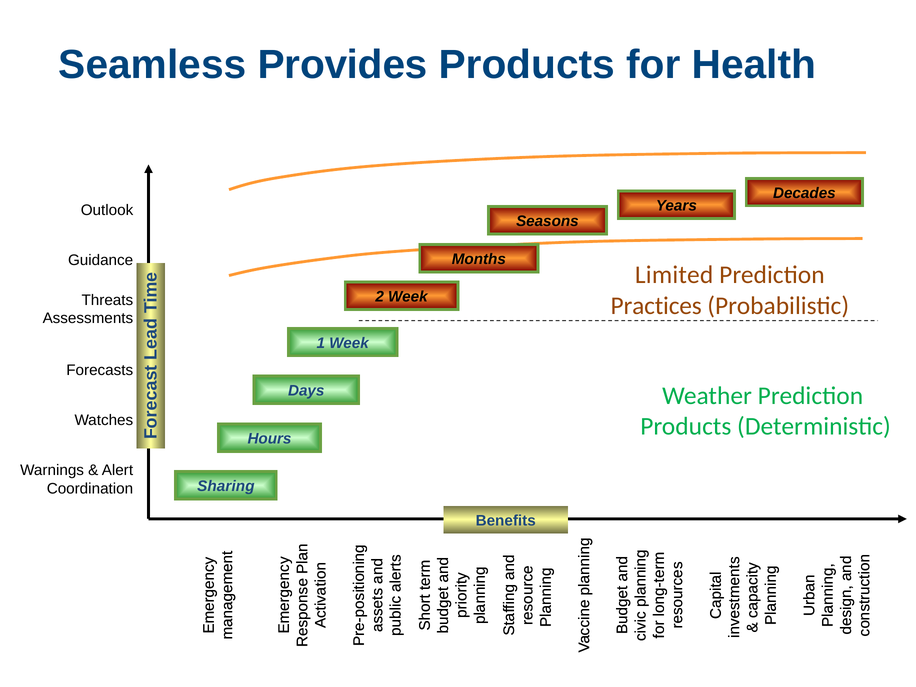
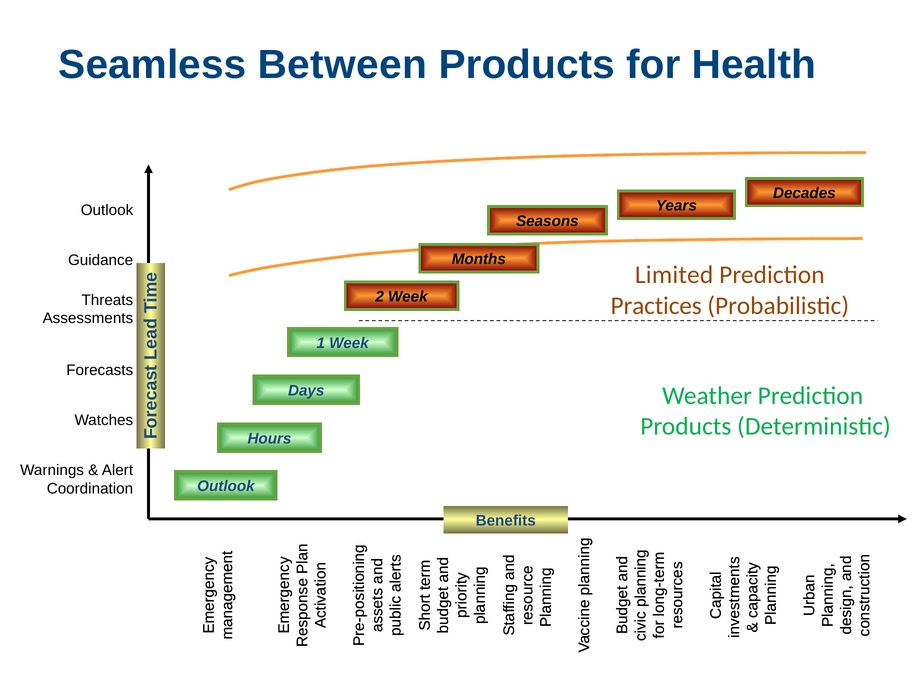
Provides: Provides -> Between
Sharing at (226, 486): Sharing -> Outlook
